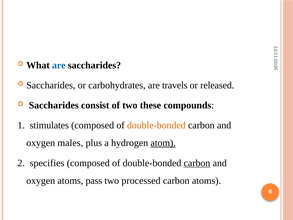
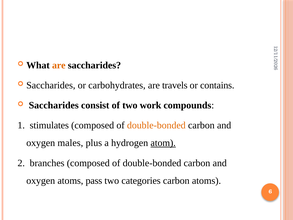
are at (59, 65) colour: blue -> orange
released: released -> contains
these: these -> work
specifies: specifies -> branches
carbon at (197, 163) underline: present -> none
processed: processed -> categories
